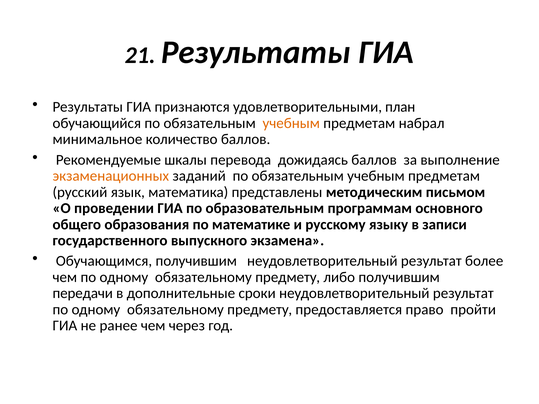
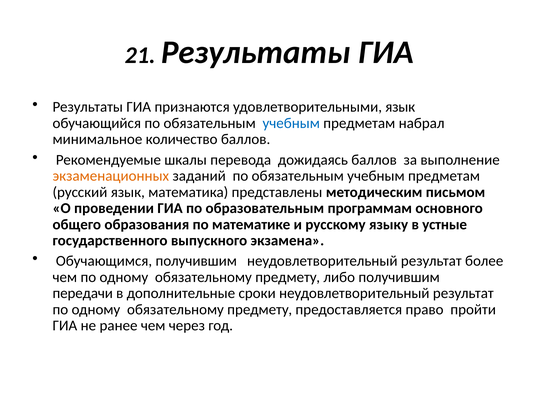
удовлетворительными план: план -> язык
учебным at (291, 123) colour: orange -> blue
записи: записи -> устные
